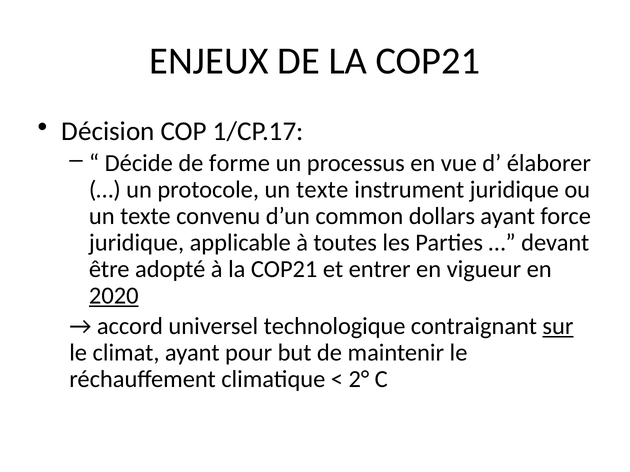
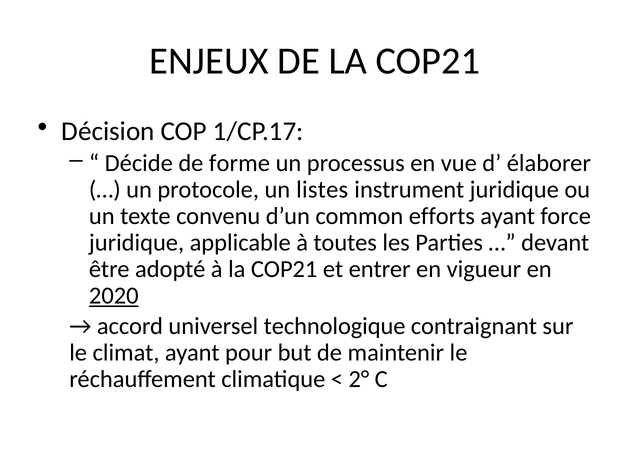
protocole un texte: texte -> listes
dollars: dollars -> efforts
sur underline: present -> none
